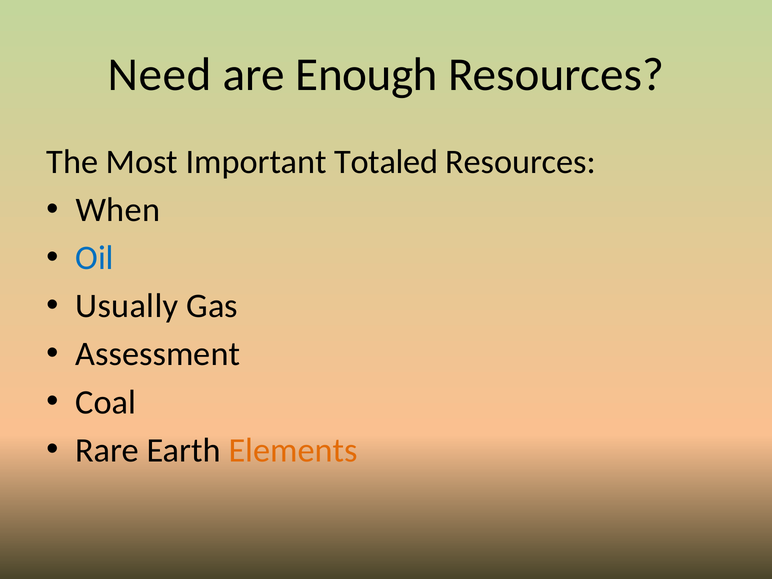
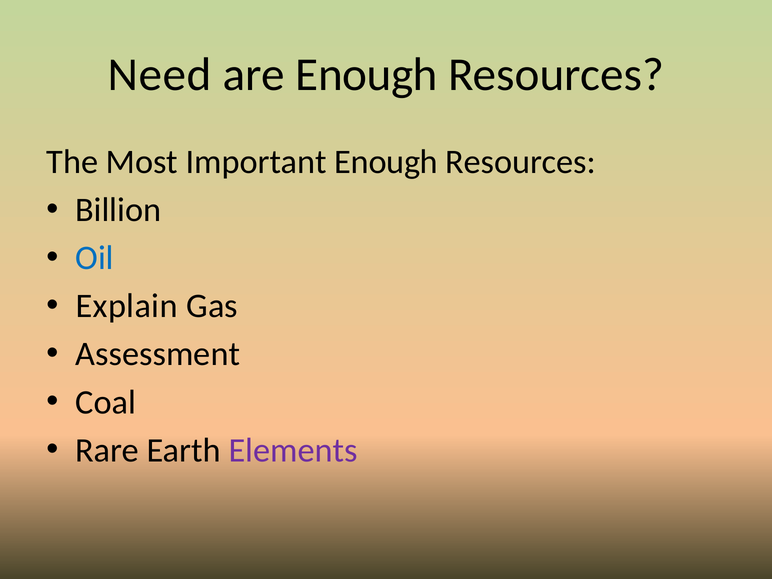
Important Totaled: Totaled -> Enough
When: When -> Billion
Usually: Usually -> Explain
Elements colour: orange -> purple
